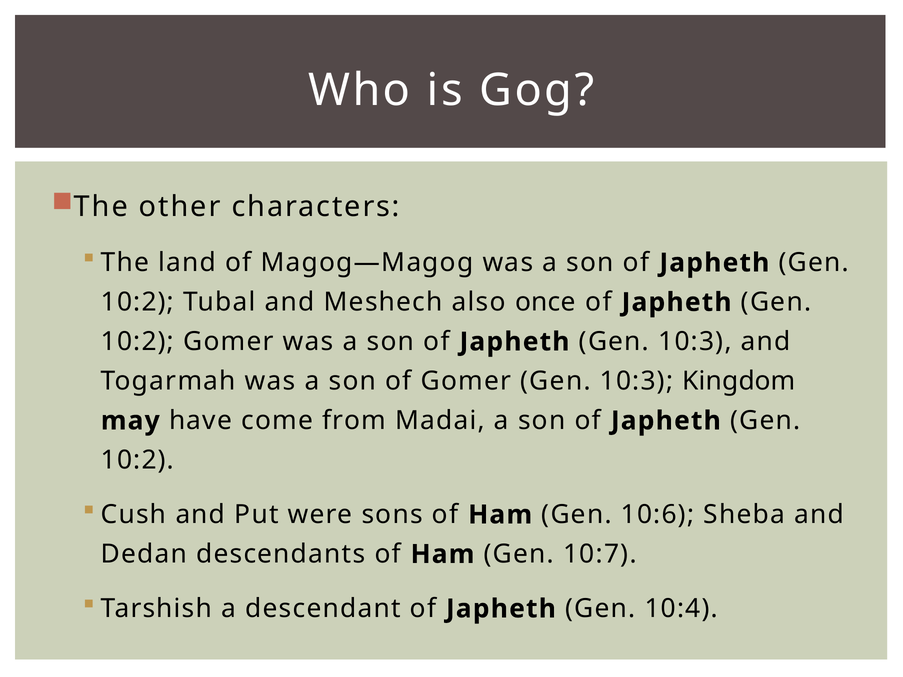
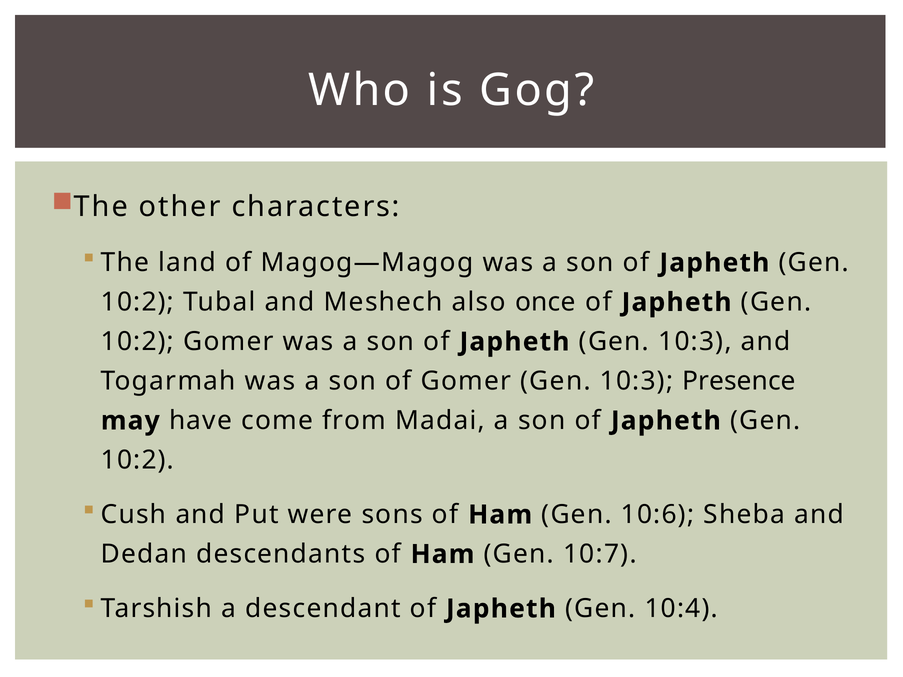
Kingdom: Kingdom -> Presence
